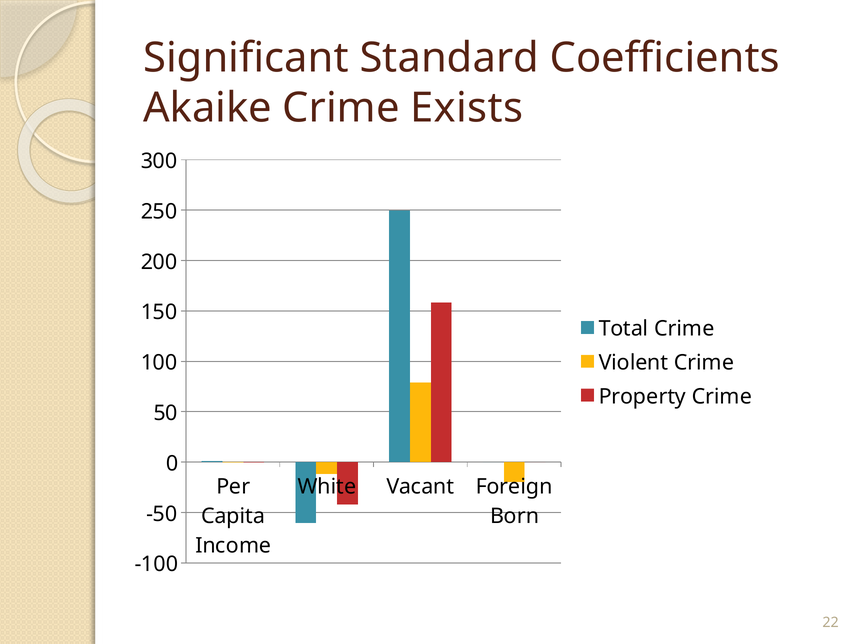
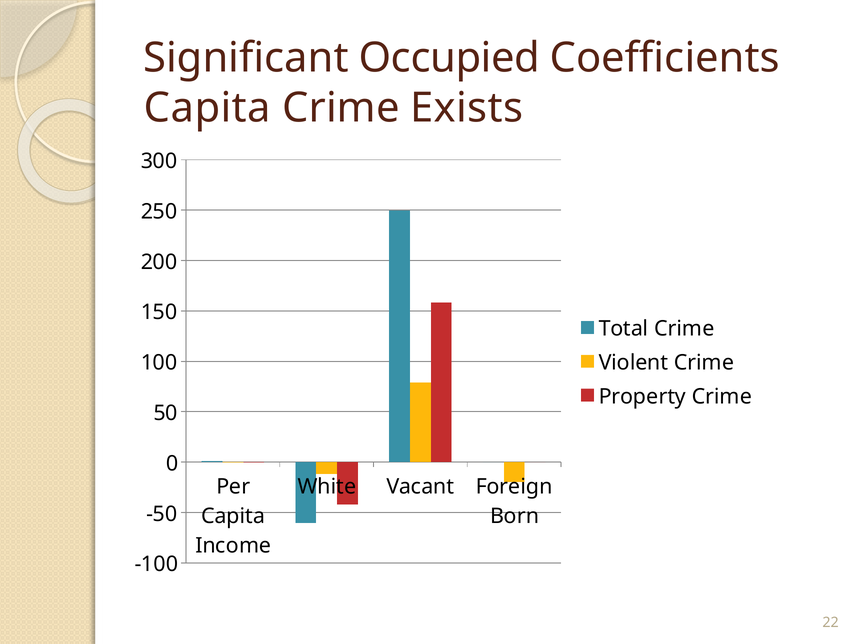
Standard: Standard -> Occupied
Akaike at (208, 108): Akaike -> Capita
